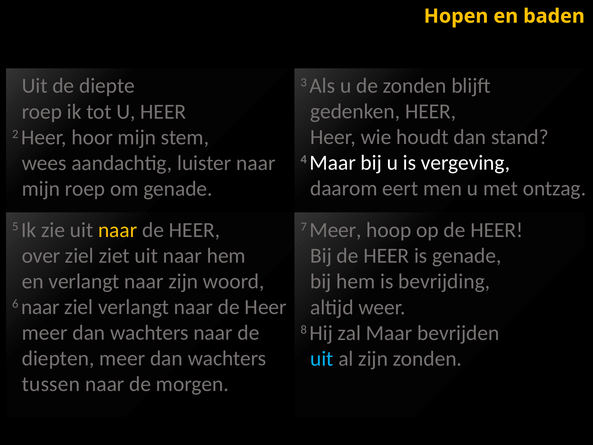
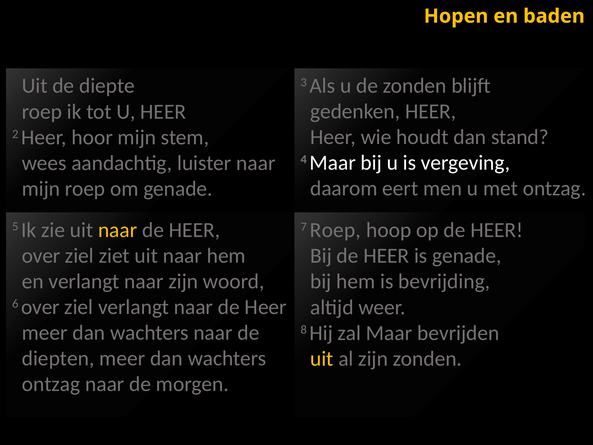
7 Meer: Meer -> Roep
6 naar: naar -> over
uit at (322, 359) colour: light blue -> yellow
tussen at (51, 384): tussen -> ontzag
